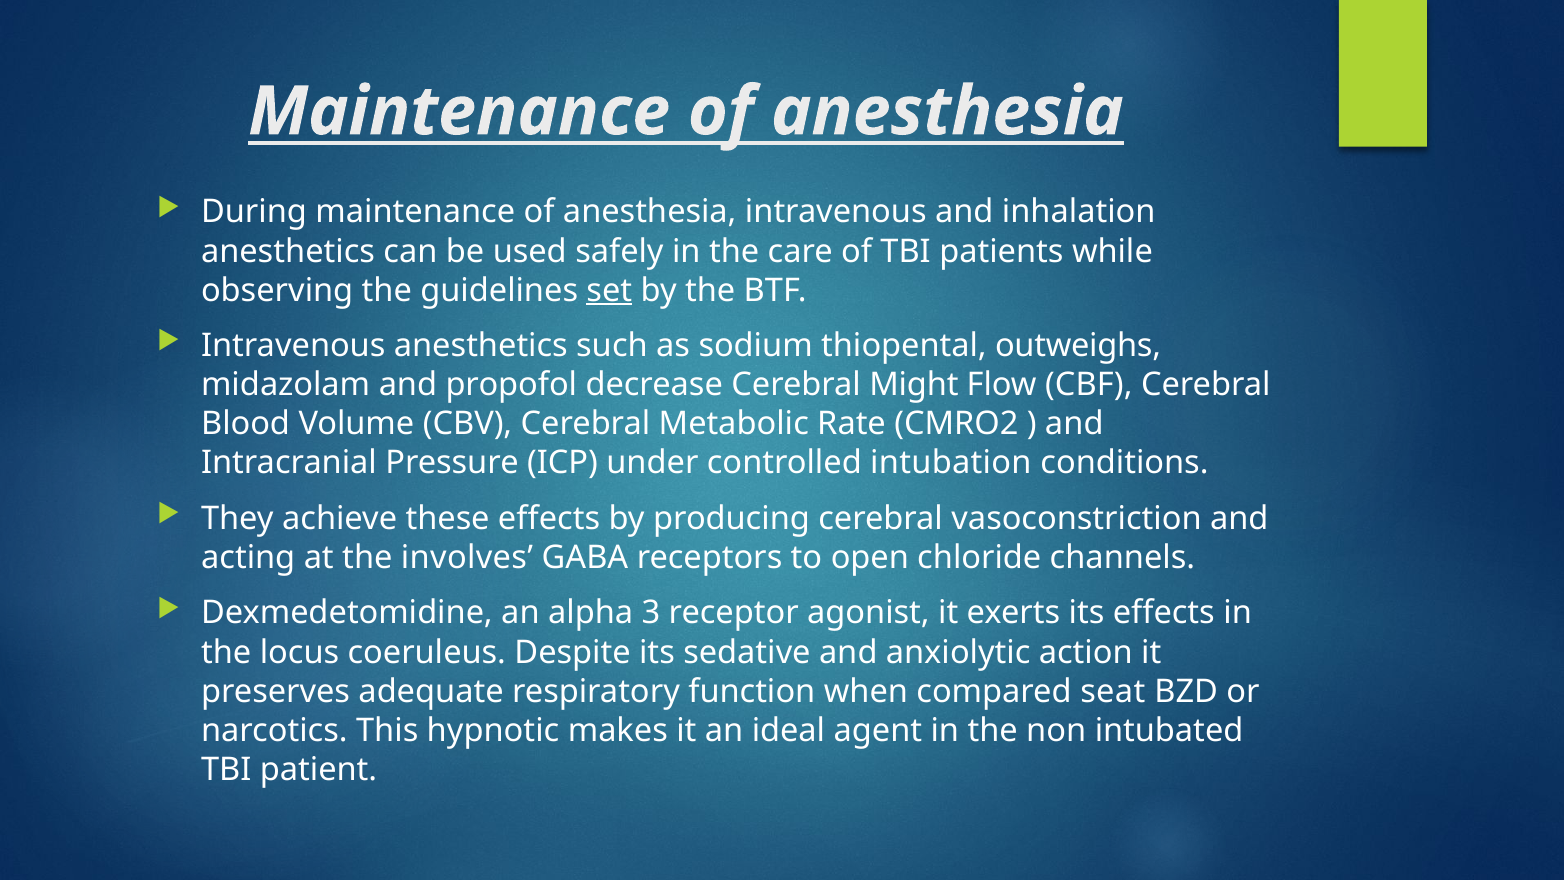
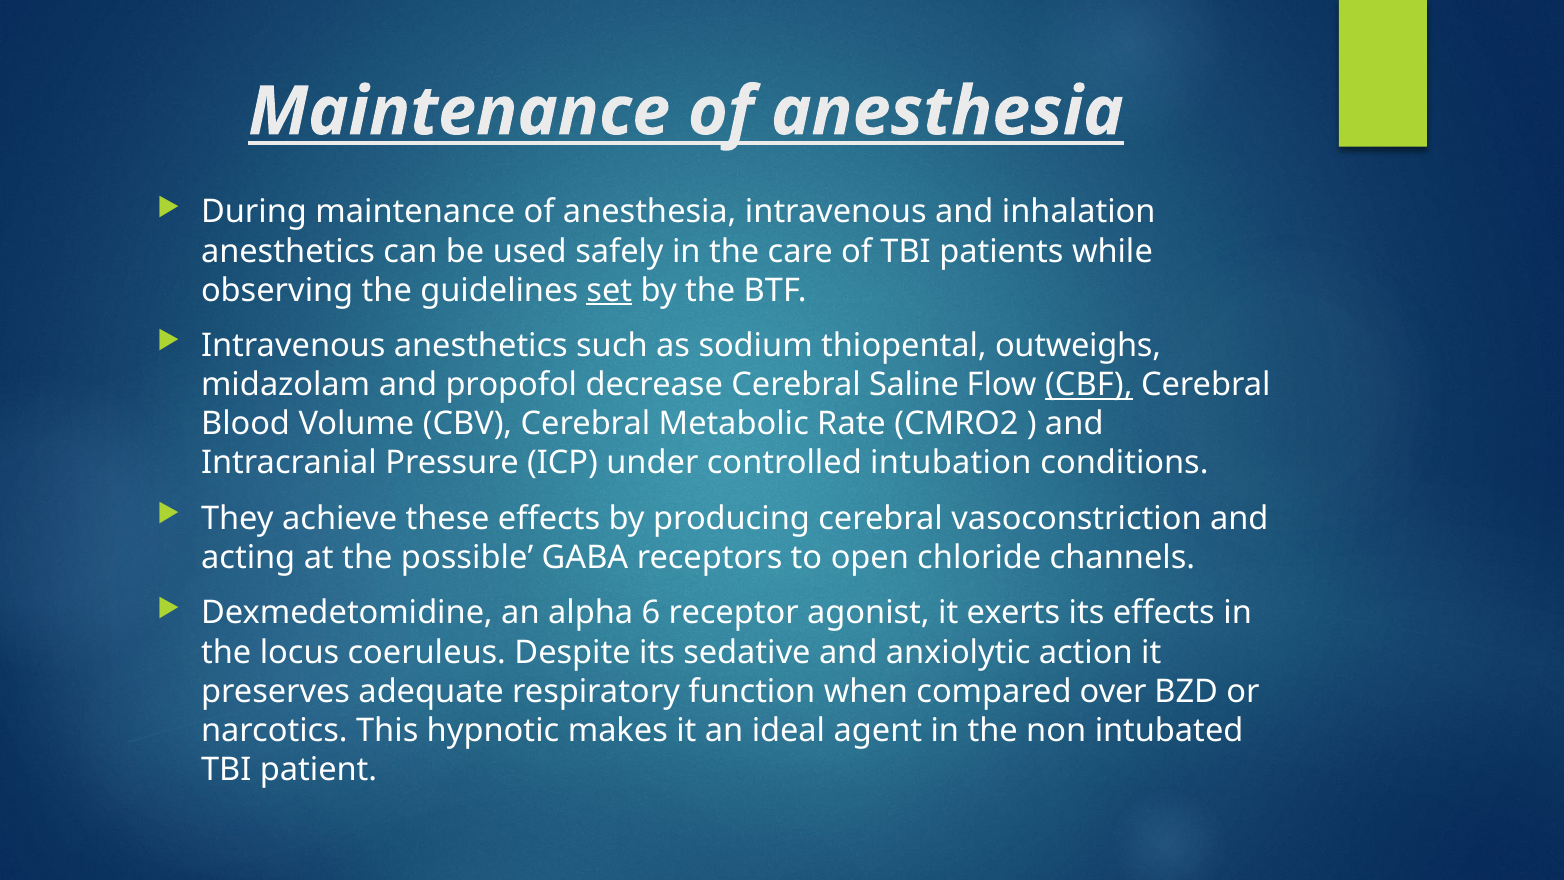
Might: Might -> Saline
CBF underline: none -> present
involves: involves -> possible
3: 3 -> 6
seat: seat -> over
